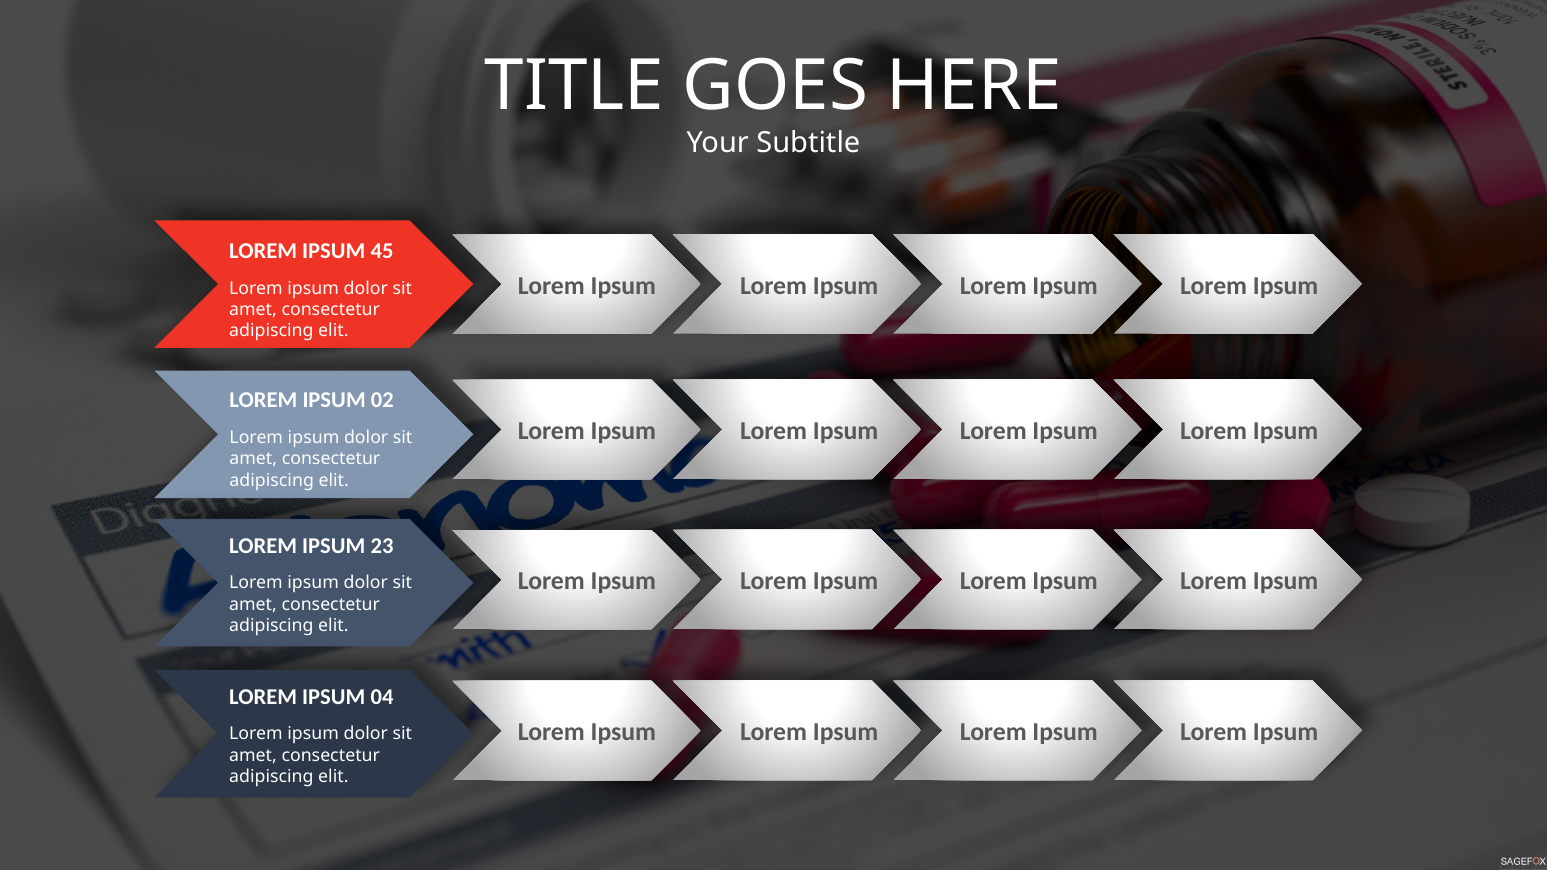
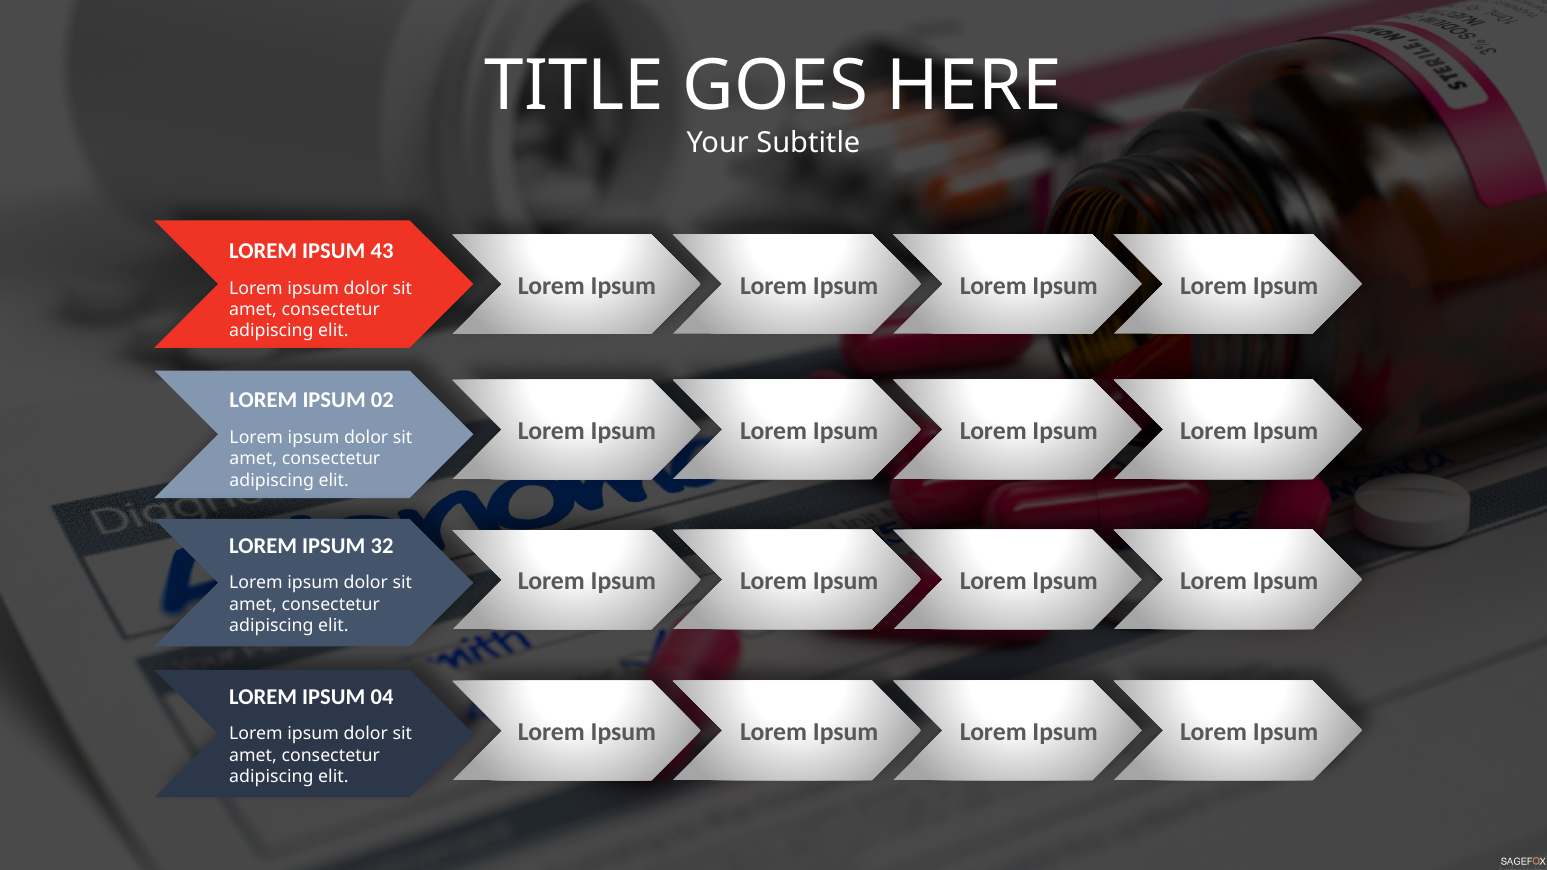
45: 45 -> 43
23: 23 -> 32
